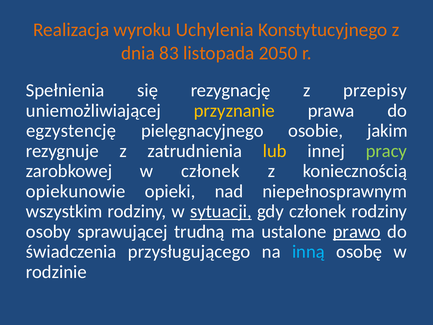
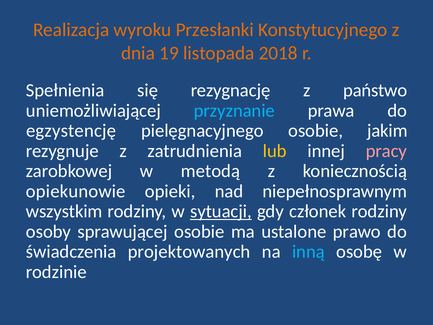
Uchylenia: Uchylenia -> Przesłanki
83: 83 -> 19
2050: 2050 -> 2018
przepisy: przepisy -> państwo
przyznanie colour: yellow -> light blue
pracy colour: light green -> pink
w członek: członek -> metodą
sprawującej trudną: trudną -> osobie
prawo underline: present -> none
przysługującego: przysługującego -> projektowanych
